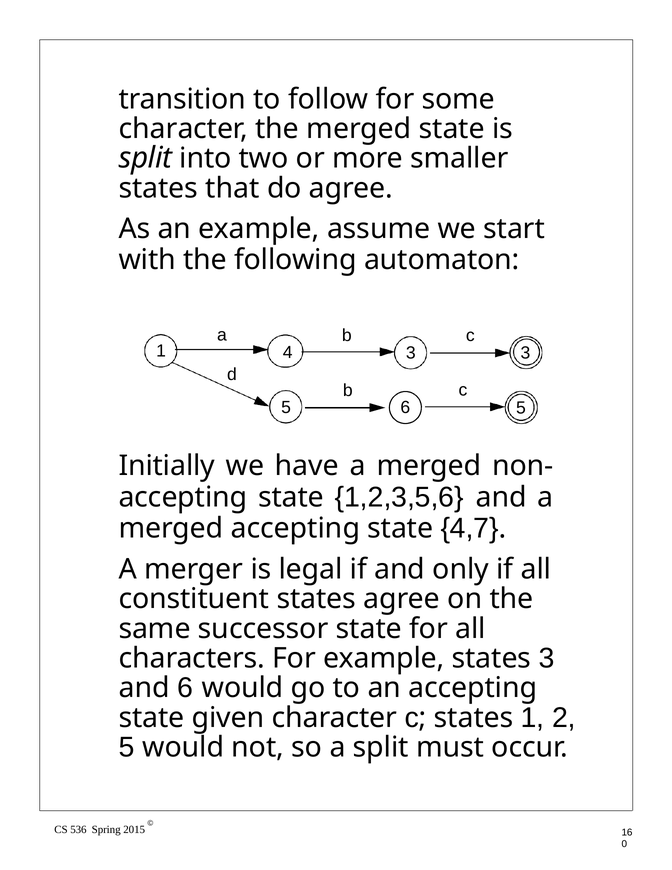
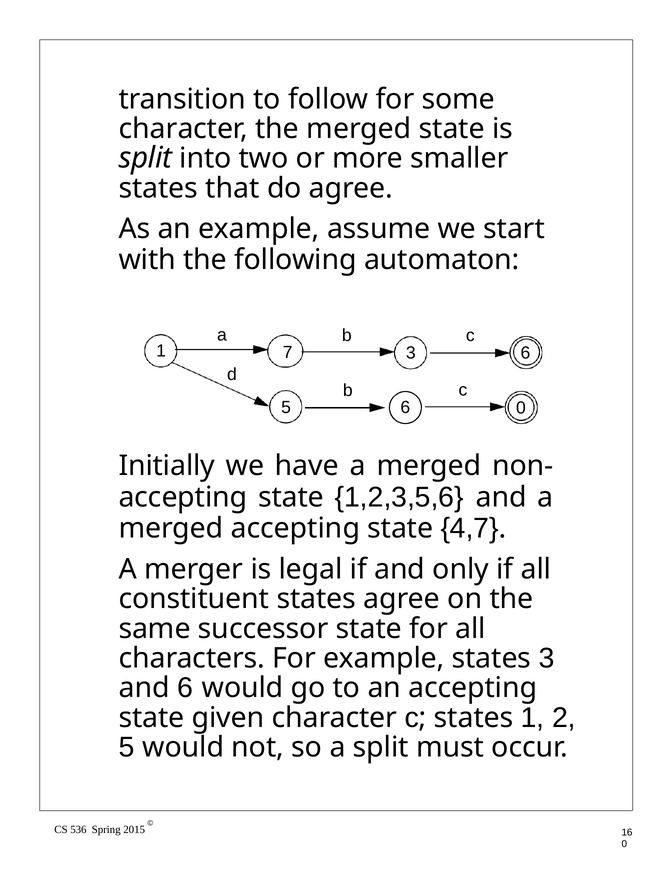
4: 4 -> 7
3 3: 3 -> 6
6 5: 5 -> 0
